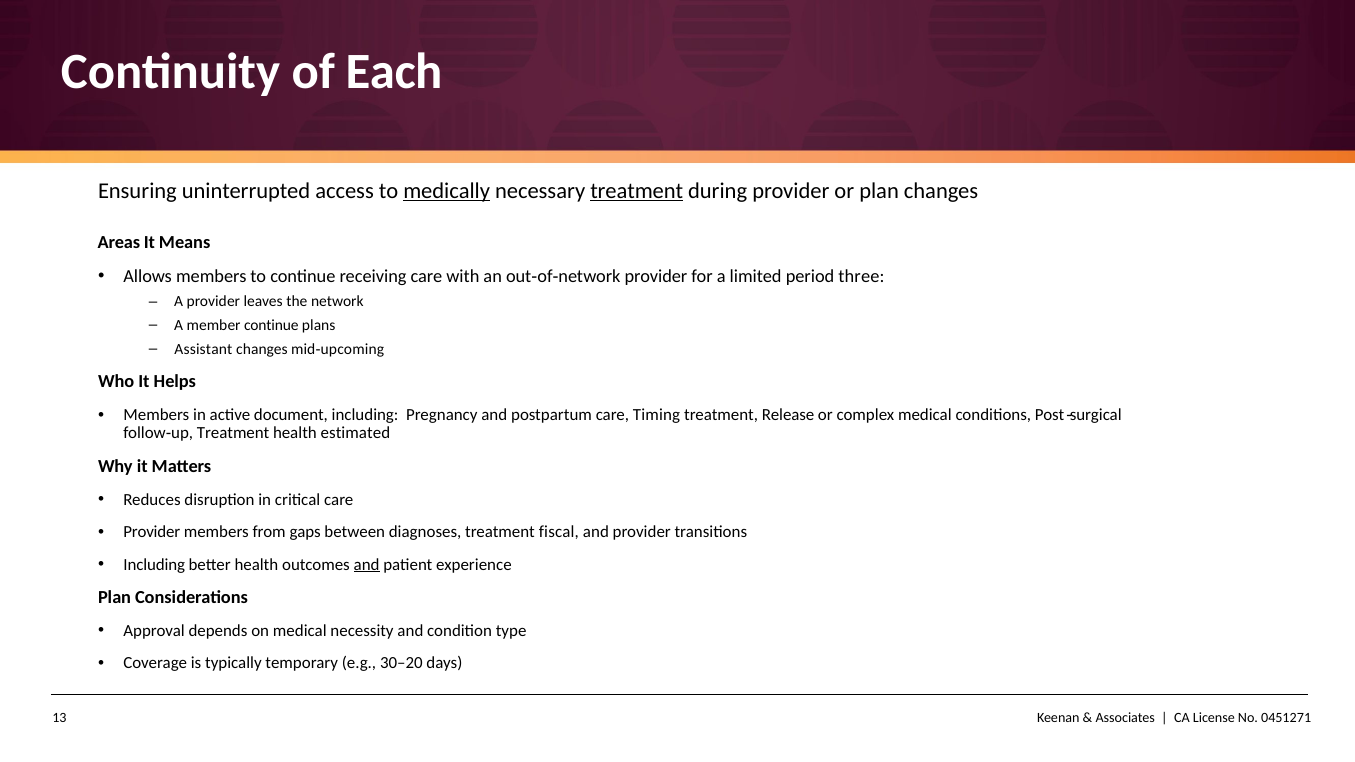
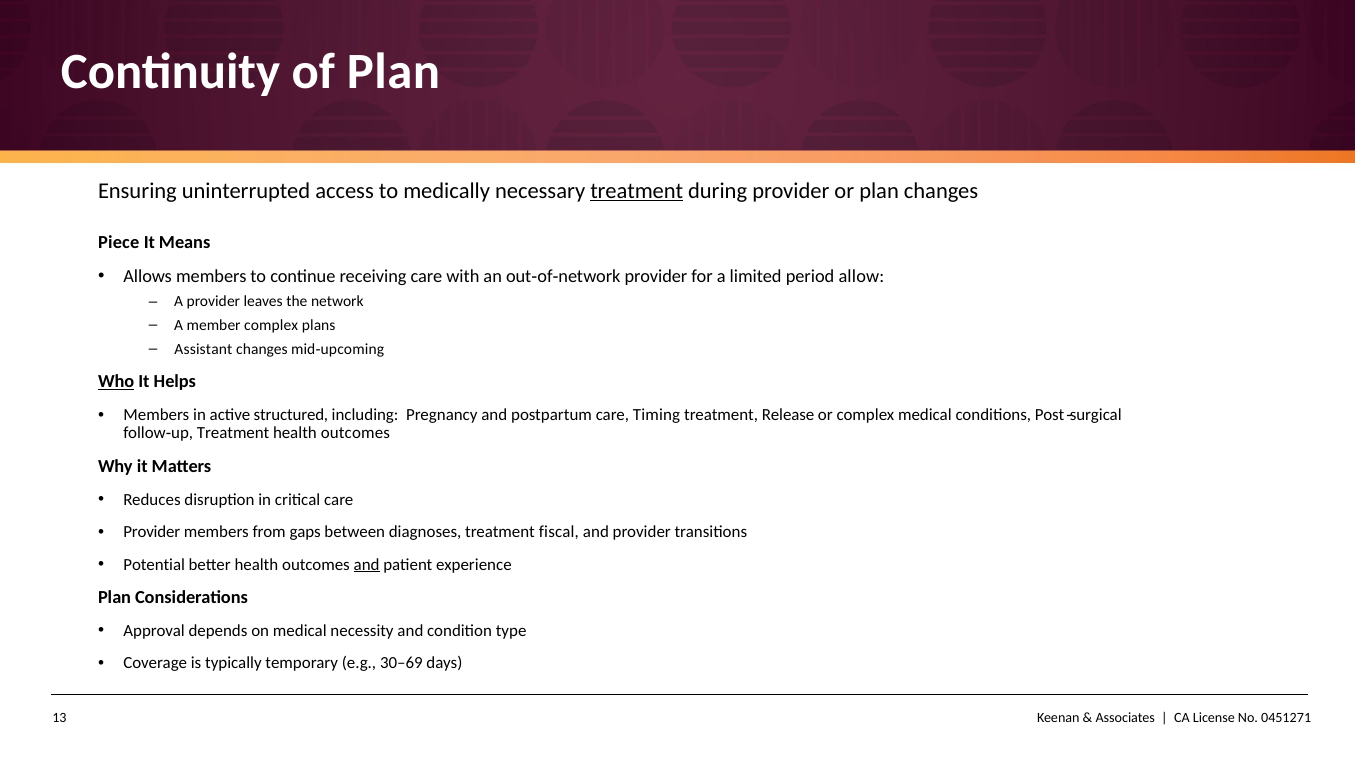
of Each: Each -> Plan
medically underline: present -> none
Areas: Areas -> Piece
three: three -> allow
member continue: continue -> complex
Who underline: none -> present
document: document -> structured
estimated at (355, 433): estimated -> outcomes
Including at (154, 565): Including -> Potential
30–20: 30–20 -> 30–69
